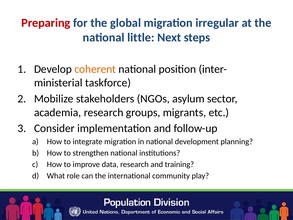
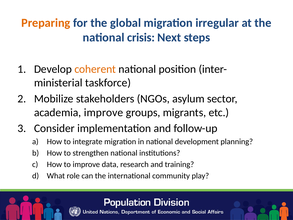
Preparing colour: red -> orange
little: little -> crisis
academia research: research -> improve
